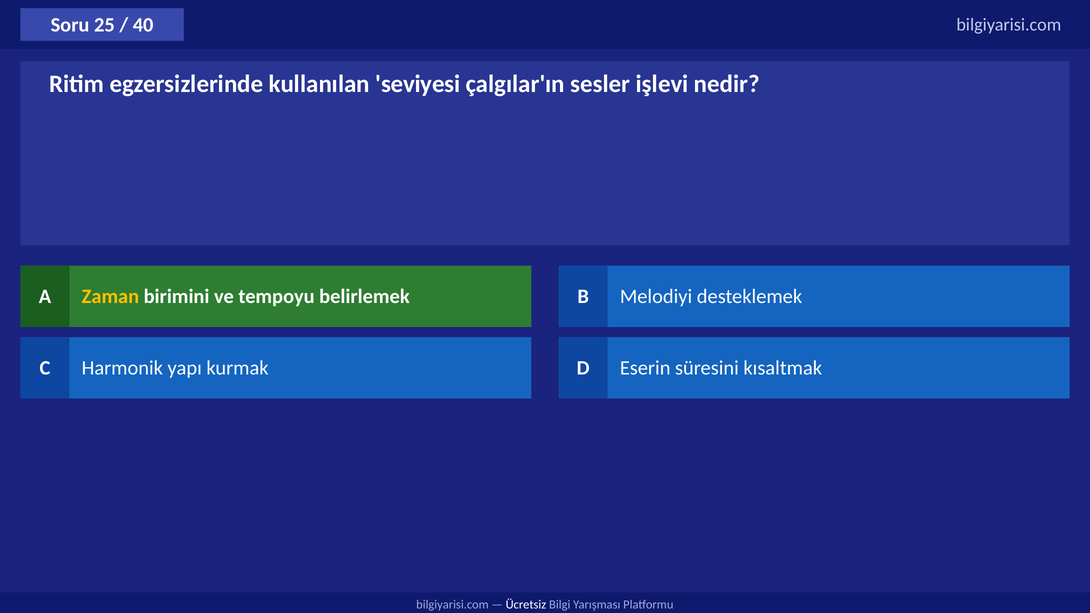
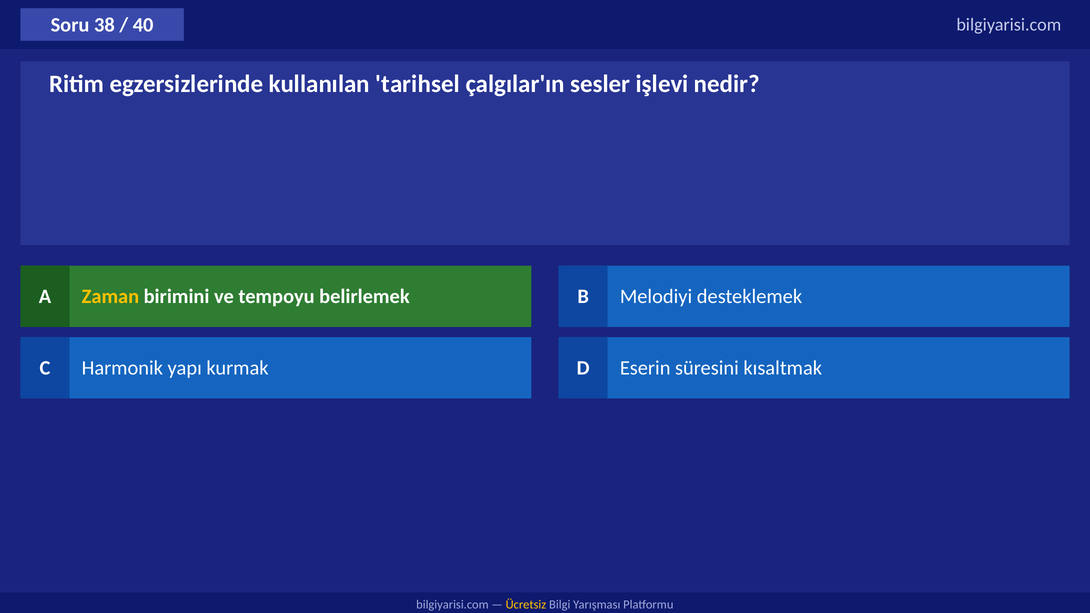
25: 25 -> 38
seviyesi: seviyesi -> tarihsel
Ücretsiz colour: white -> yellow
